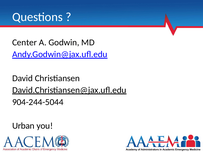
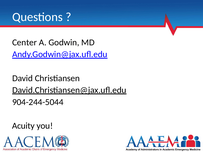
Urban: Urban -> Acuity
